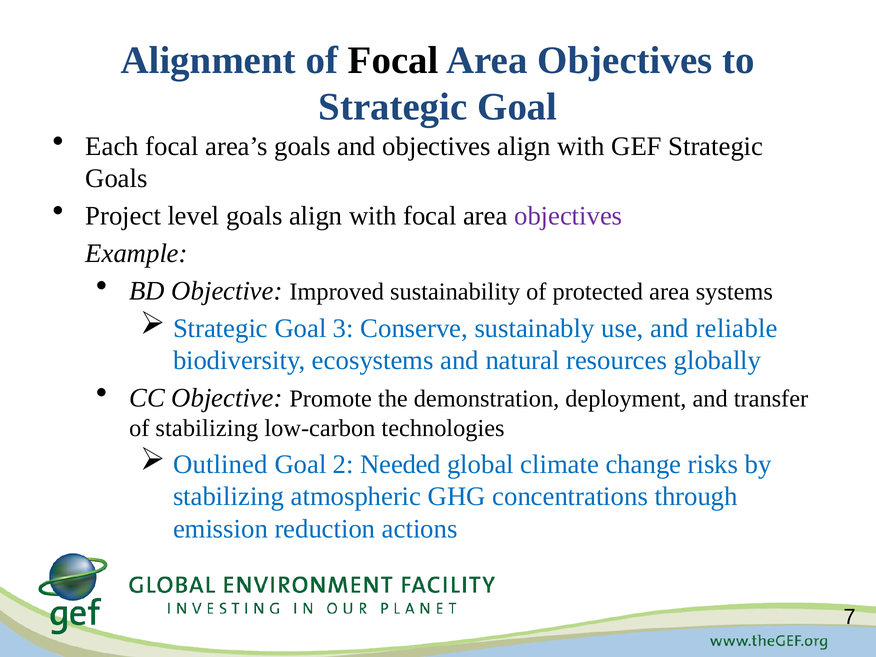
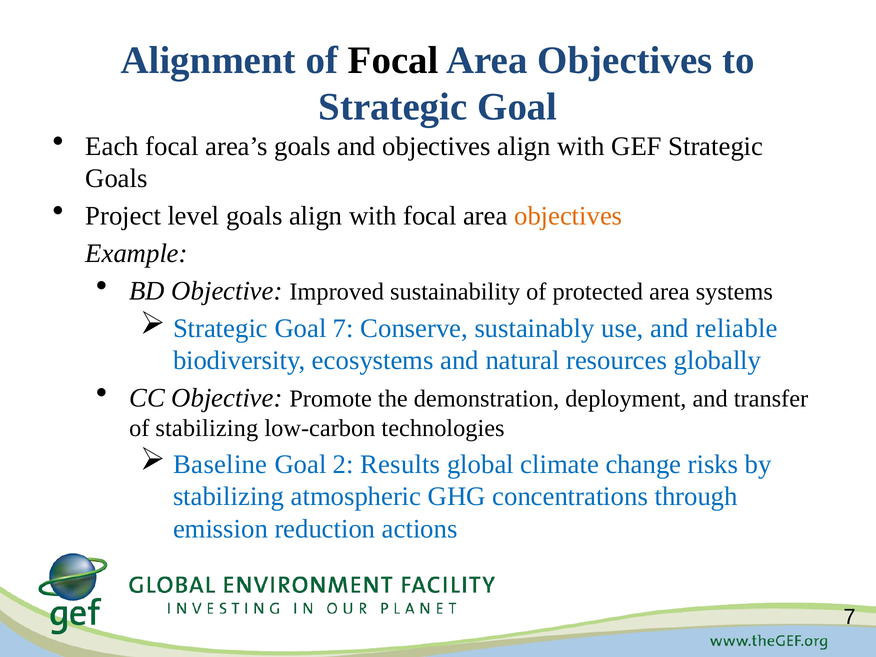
objectives at (568, 216) colour: purple -> orange
Goal 3: 3 -> 7
Outlined: Outlined -> Baseline
Needed: Needed -> Results
